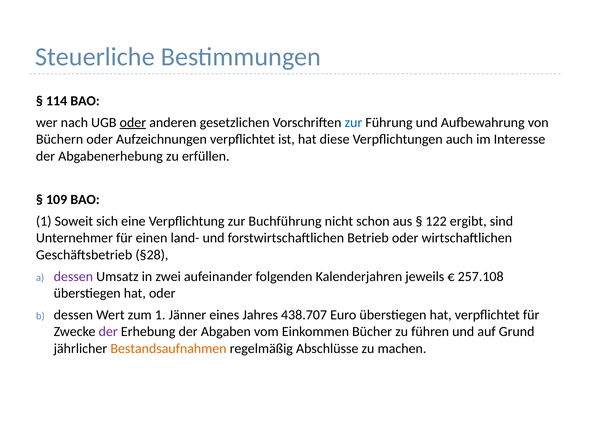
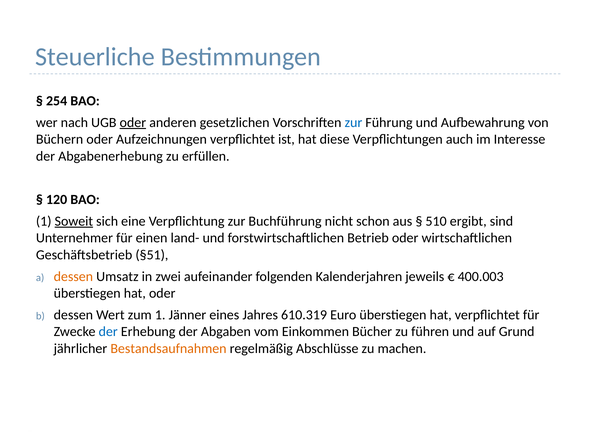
114: 114 -> 254
109: 109 -> 120
Soweit underline: none -> present
122: 122 -> 510
§28: §28 -> §51
dessen at (73, 276) colour: purple -> orange
257.108: 257.108 -> 400.003
438.707: 438.707 -> 610.319
der at (108, 331) colour: purple -> blue
